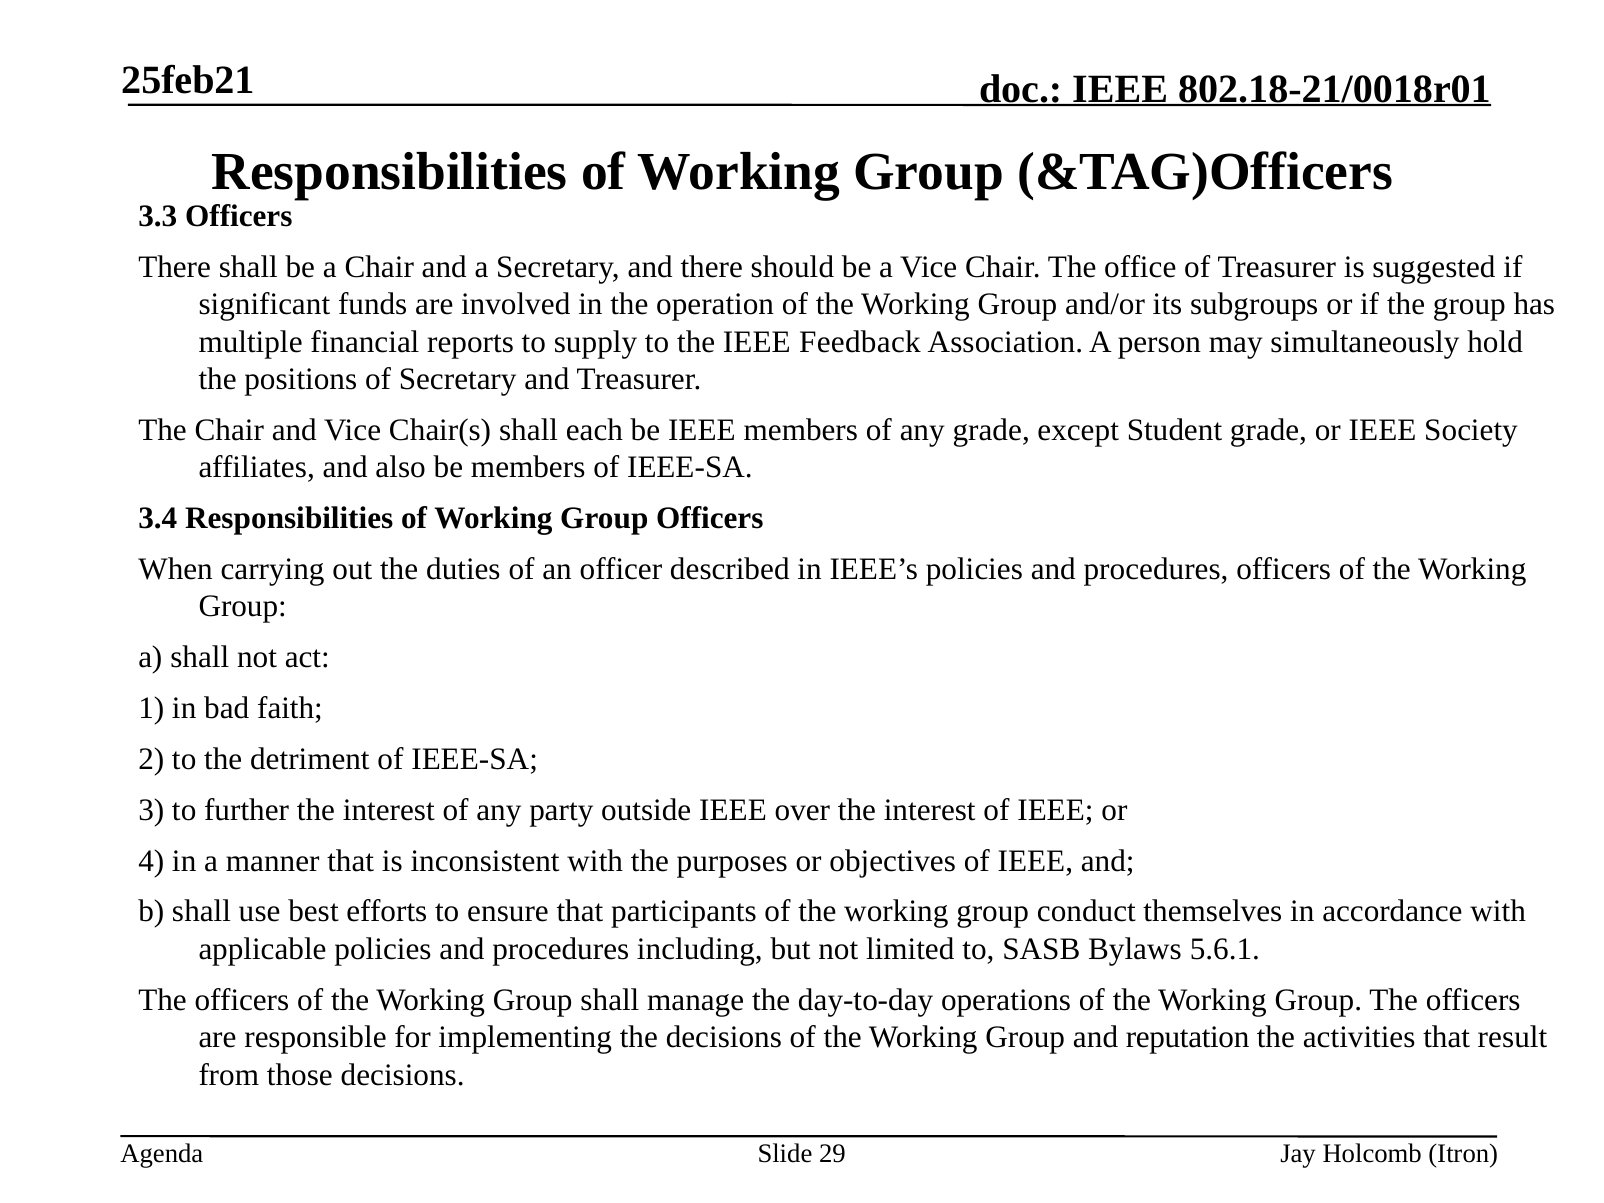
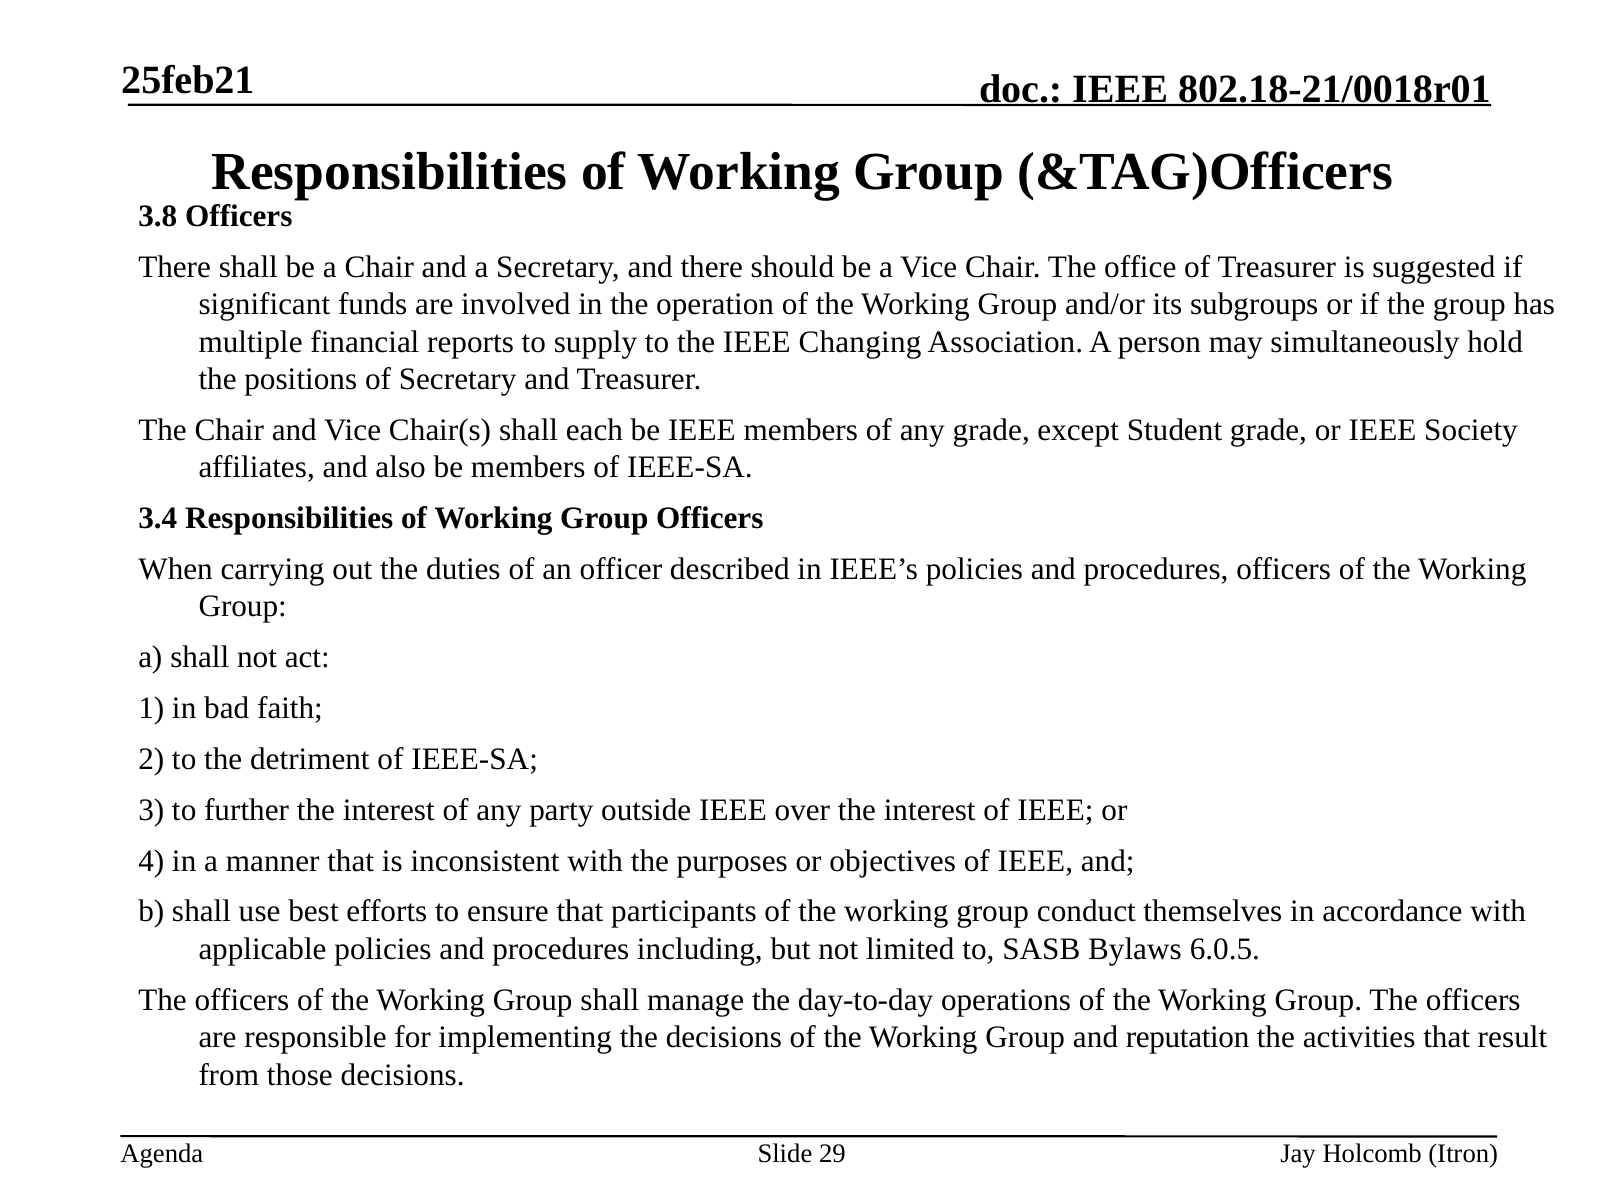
3.3: 3.3 -> 3.8
Feedback: Feedback -> Changing
5.6.1: 5.6.1 -> 6.0.5
